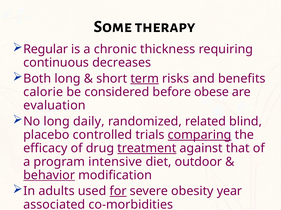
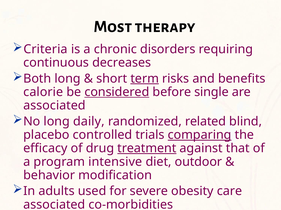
Some: Some -> Most
Regular: Regular -> Criteria
thickness: thickness -> disorders
considered underline: none -> present
obese: obese -> single
evaluation at (54, 106): evaluation -> associated
behavior underline: present -> none
for underline: present -> none
year: year -> care
